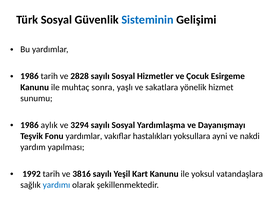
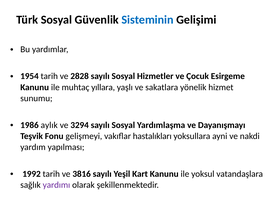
1986 at (29, 76): 1986 -> 1954
sonra: sonra -> yıllara
Fonu yardımlar: yardımlar -> gelişmeyi
yardımı colour: blue -> purple
